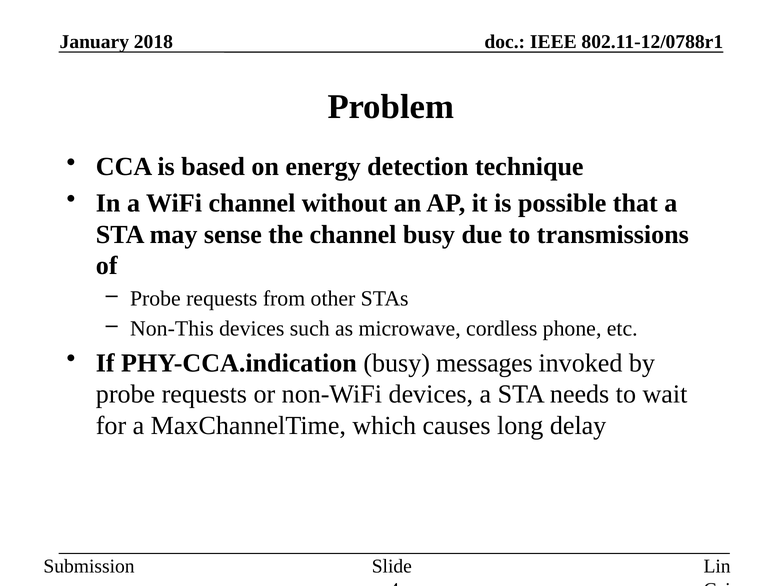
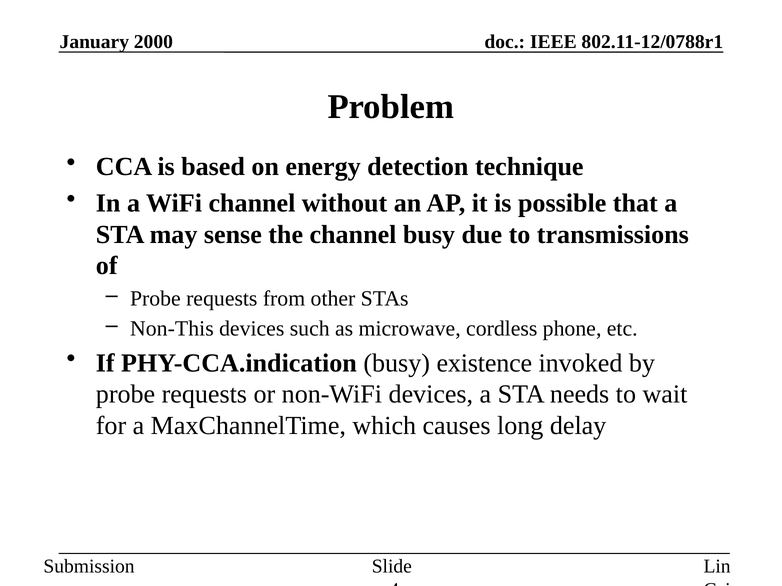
2018: 2018 -> 2000
messages: messages -> existence
